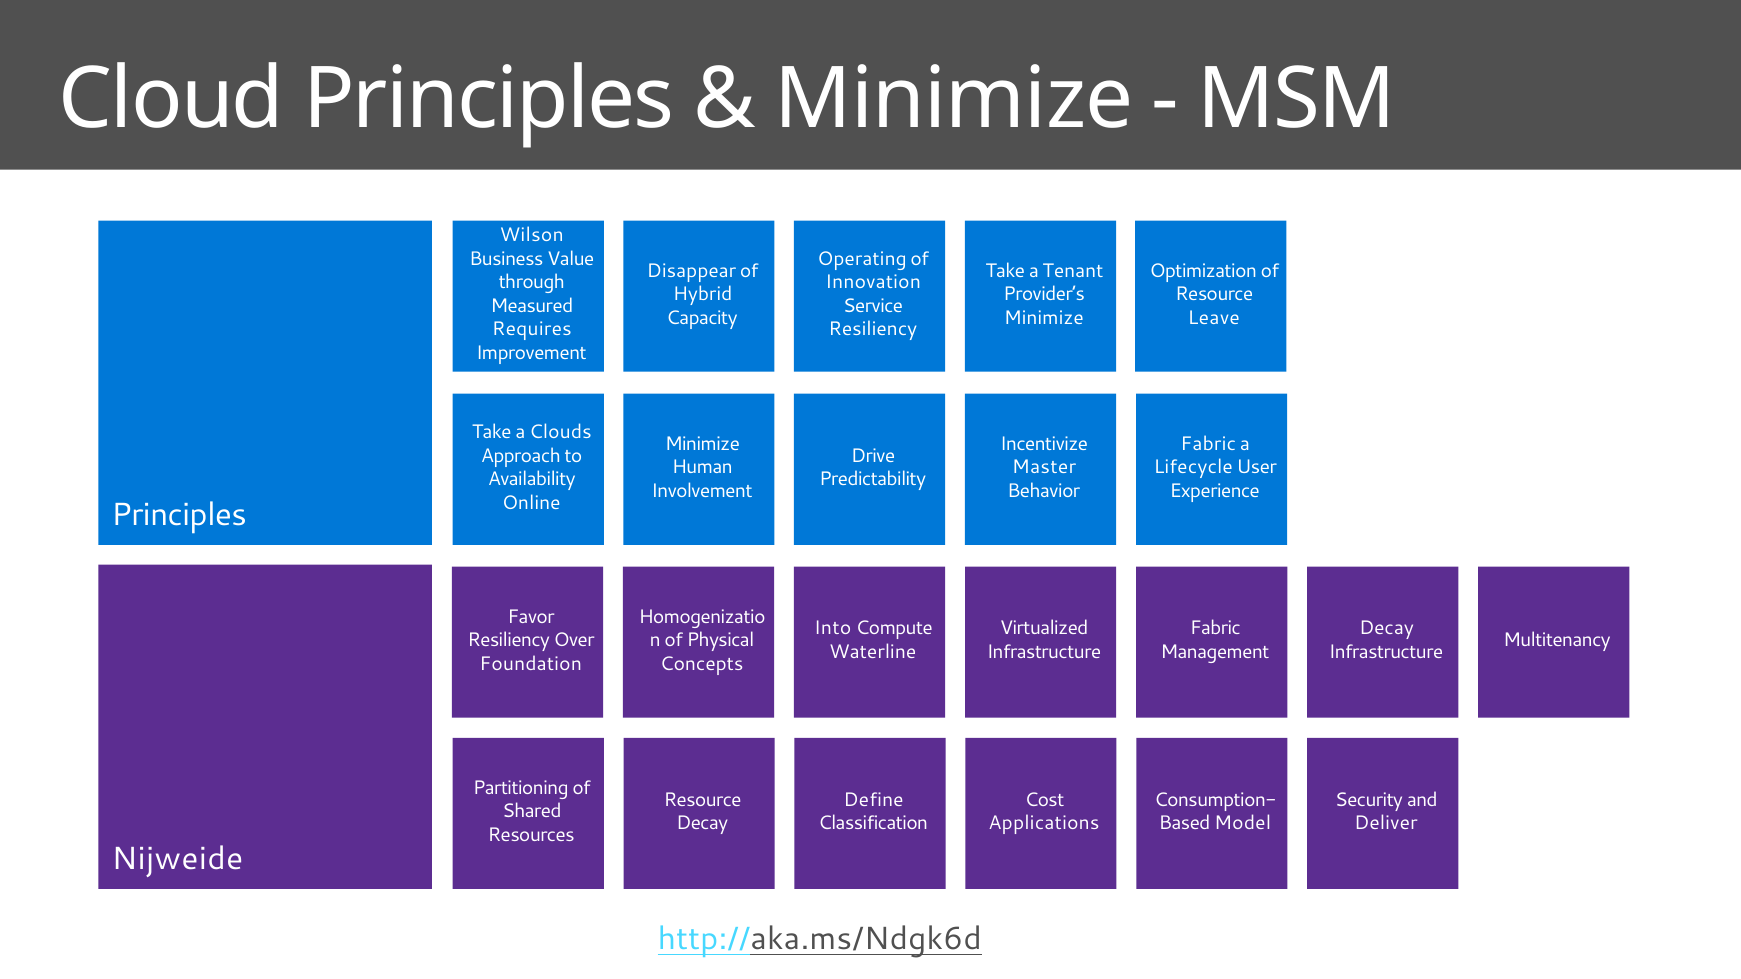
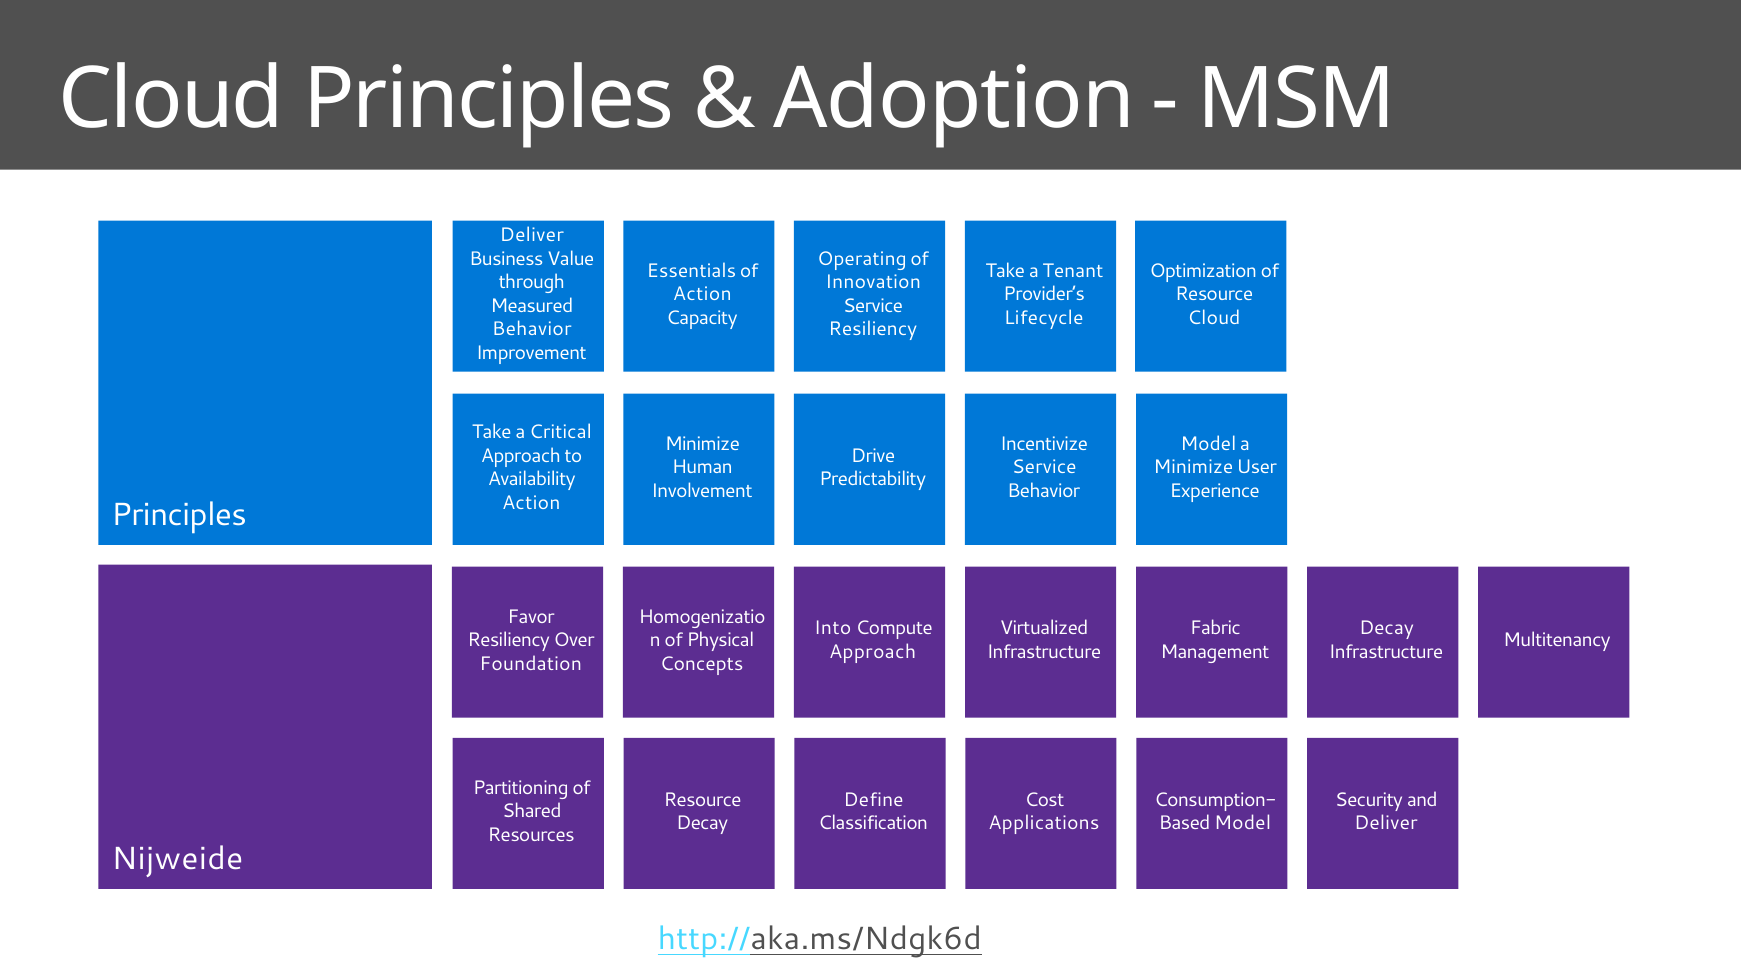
Minimize at (954, 100): Minimize -> Adoption
Wilson at (532, 236): Wilson -> Deliver
Disappear: Disappear -> Essentials
Hybrid at (703, 294): Hybrid -> Action
Minimize at (1044, 318): Minimize -> Lifecycle
Leave at (1214, 318): Leave -> Cloud
Requires at (532, 329): Requires -> Behavior
Clouds: Clouds -> Critical
Fabric at (1208, 444): Fabric -> Model
Master at (1044, 467): Master -> Service
Lifecycle at (1193, 467): Lifecycle -> Minimize
Online at (531, 503): Online -> Action
Waterline at (873, 652): Waterline -> Approach
